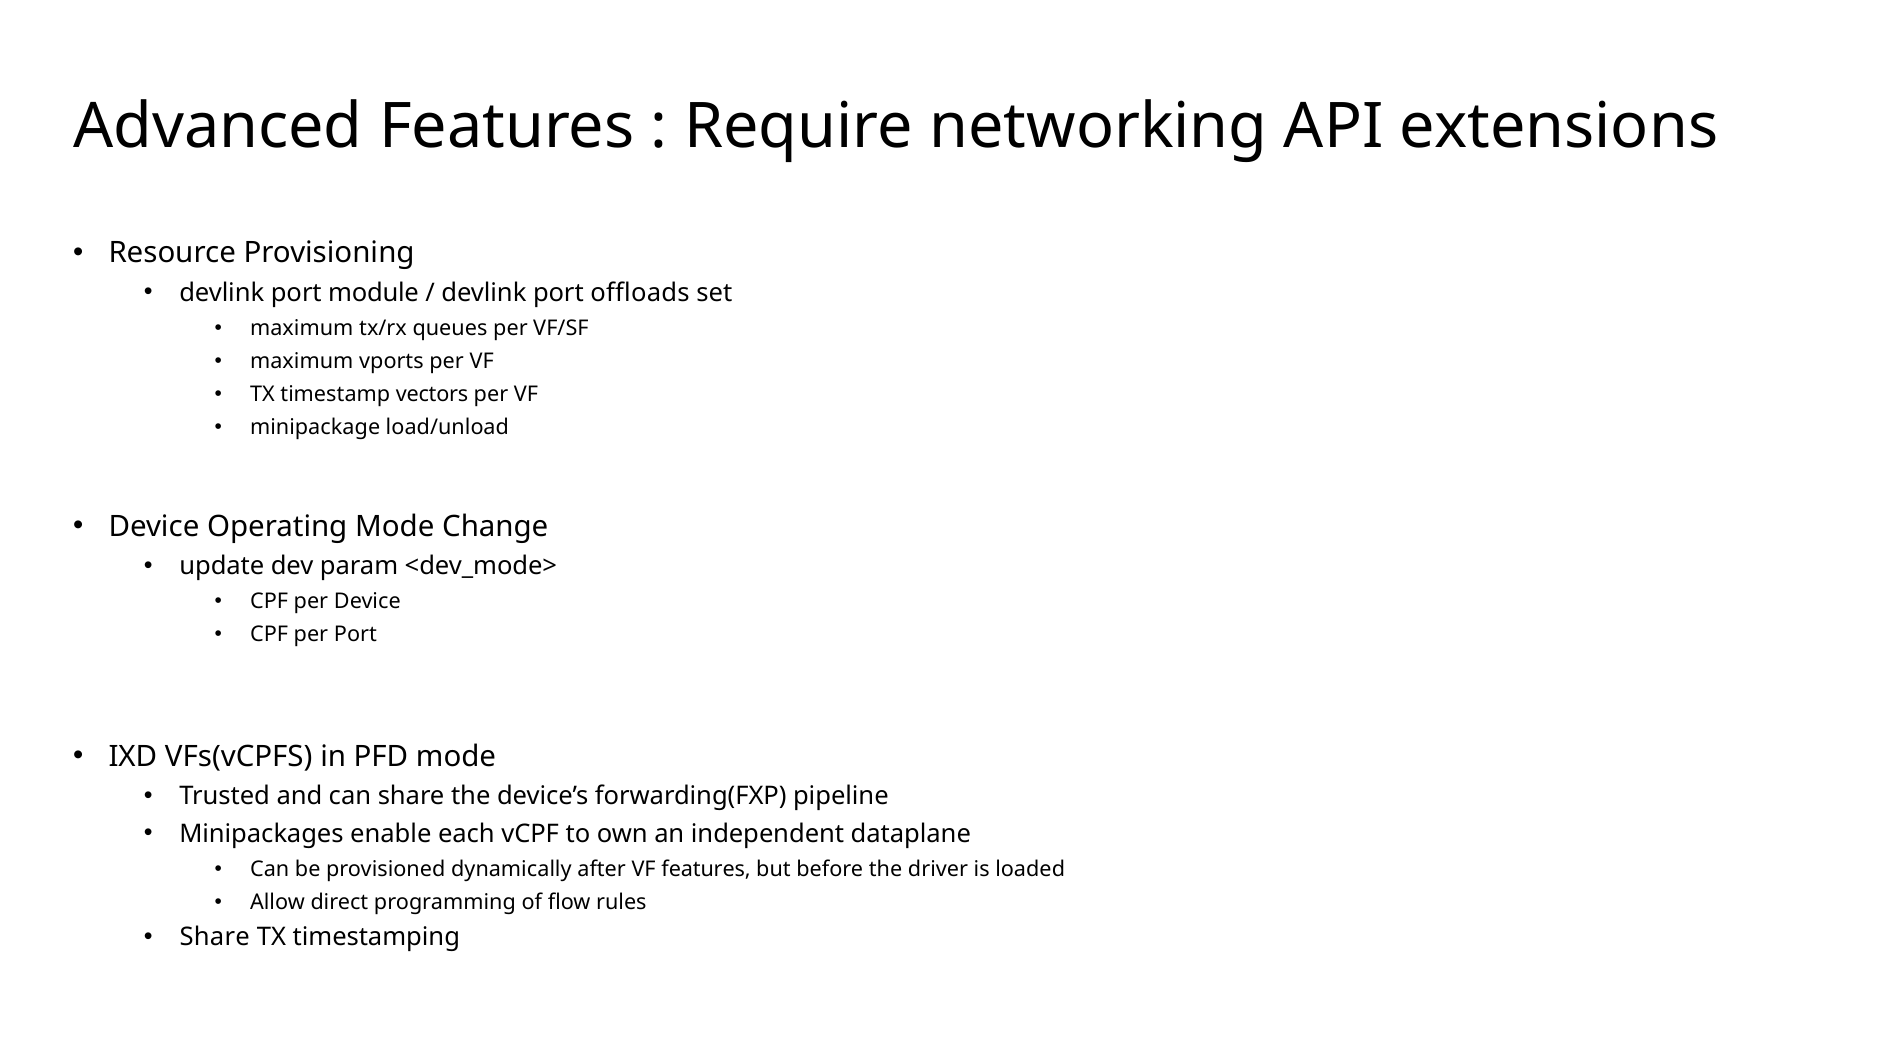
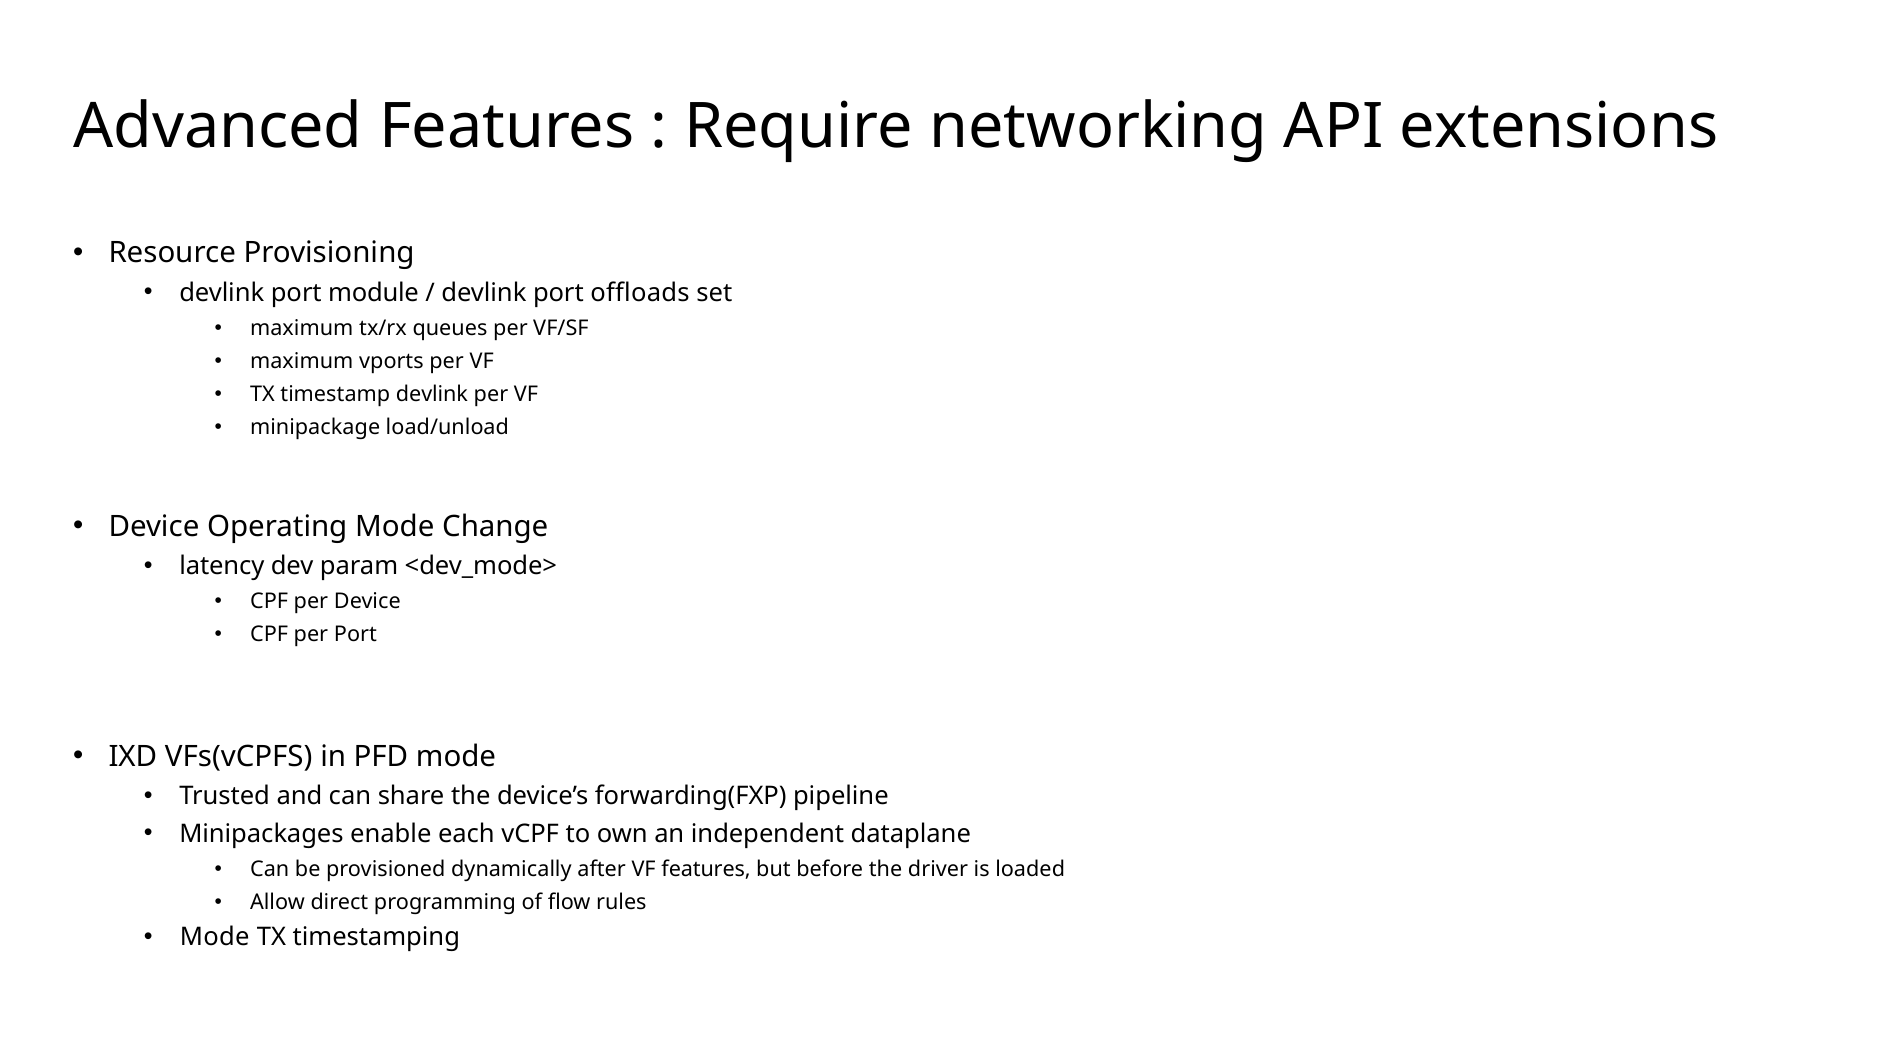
timestamp vectors: vectors -> devlink
update: update -> latency
Share at (215, 937): Share -> Mode
